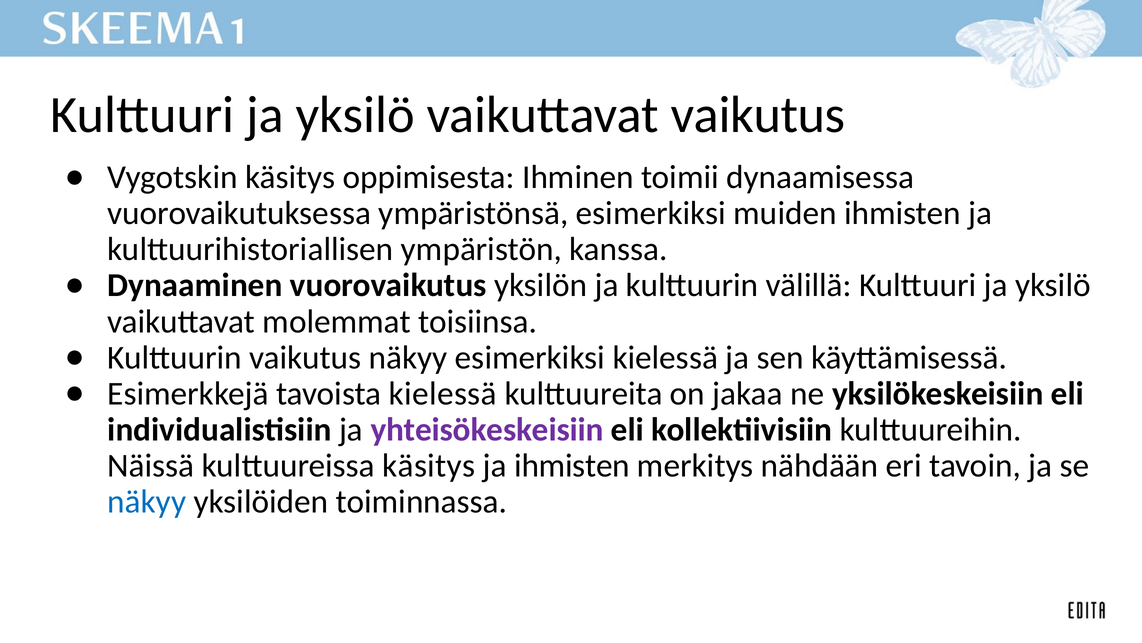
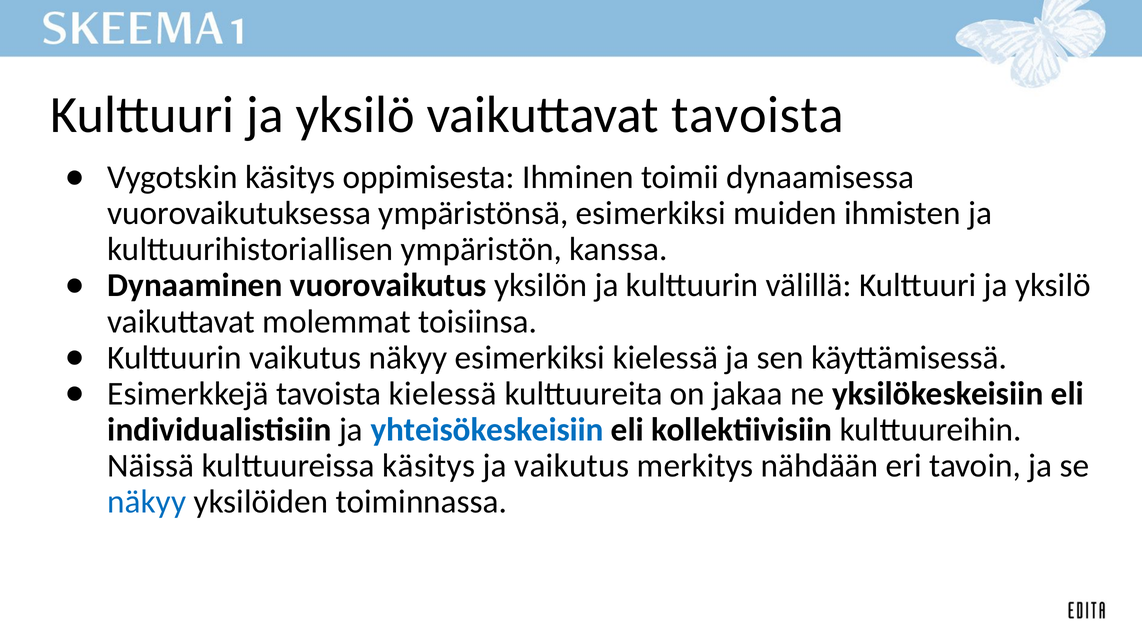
vaikuttavat vaikutus: vaikutus -> tavoista
yhteisökeskeisiin colour: purple -> blue
ja ihmisten: ihmisten -> vaikutus
